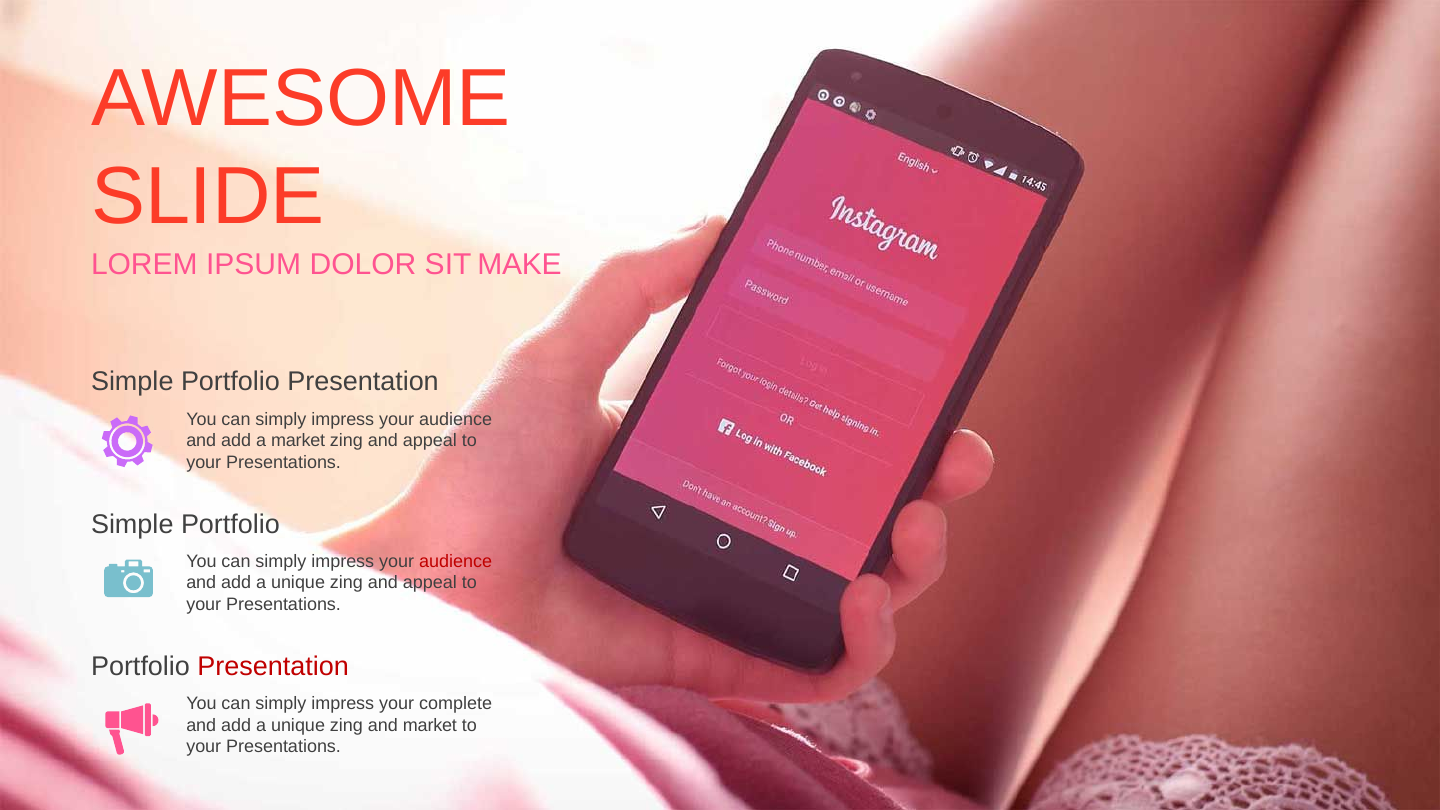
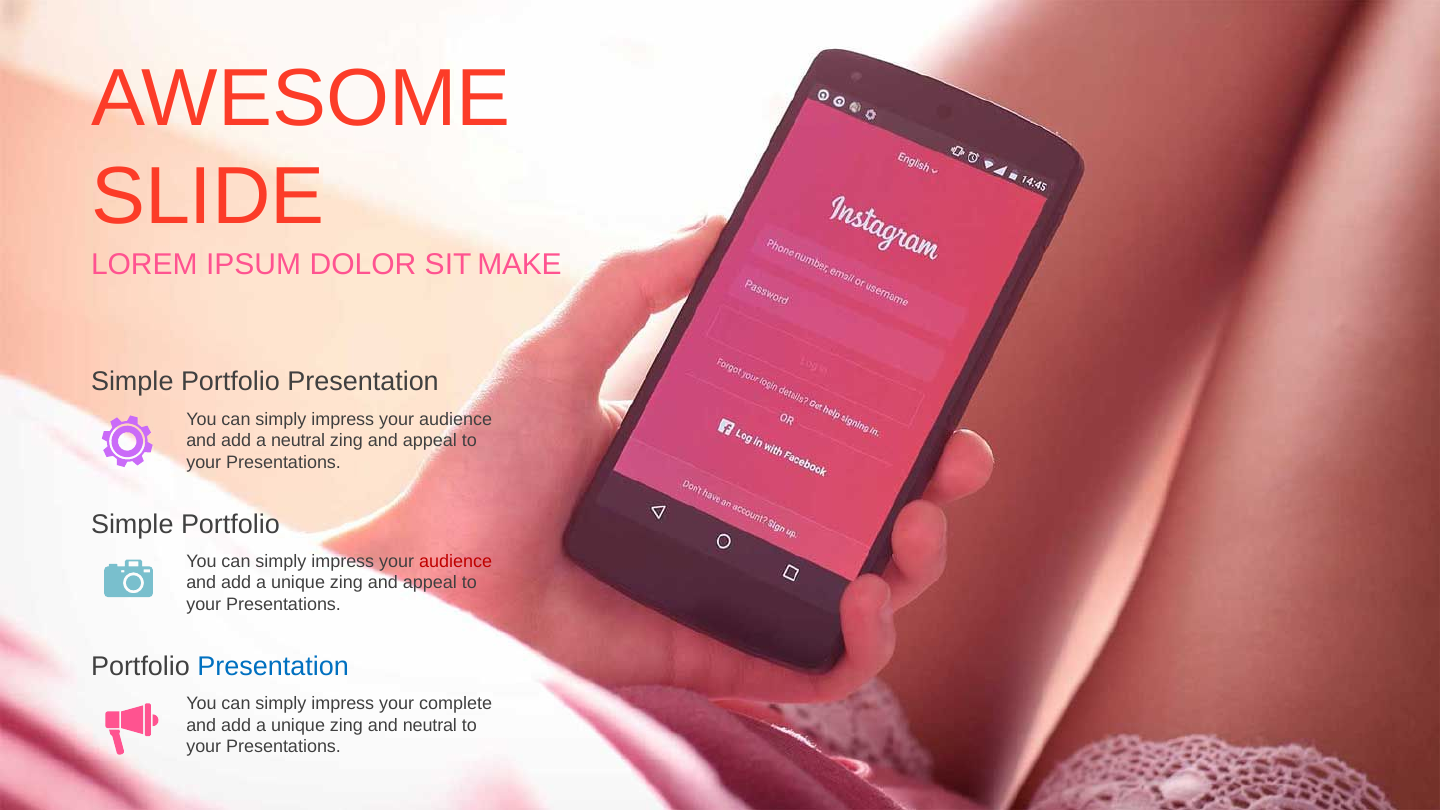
a market: market -> neutral
Presentation at (273, 667) colour: red -> blue
and market: market -> neutral
